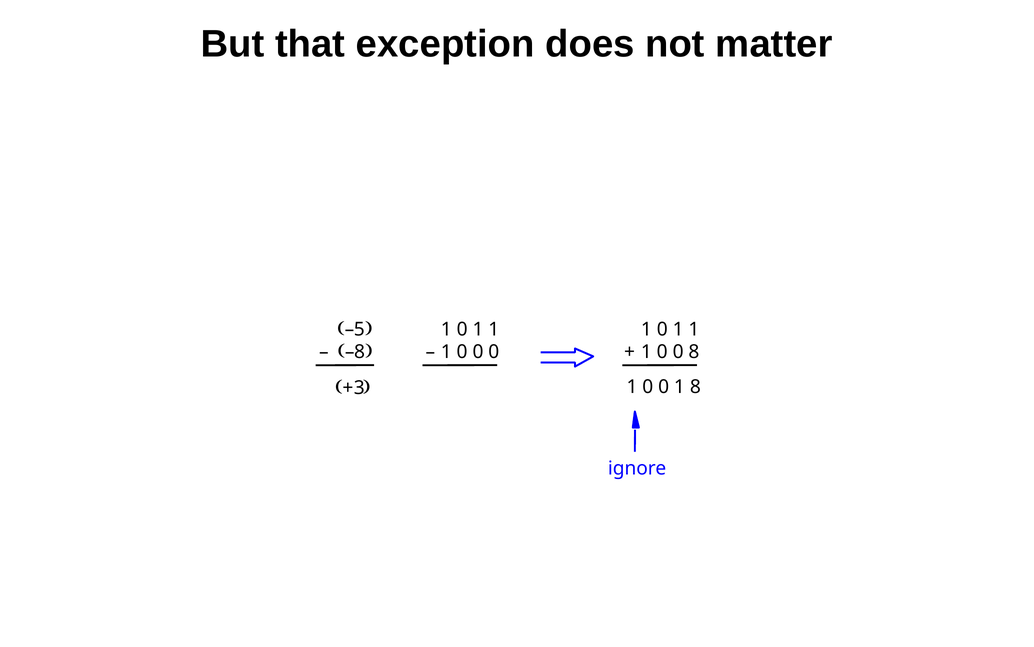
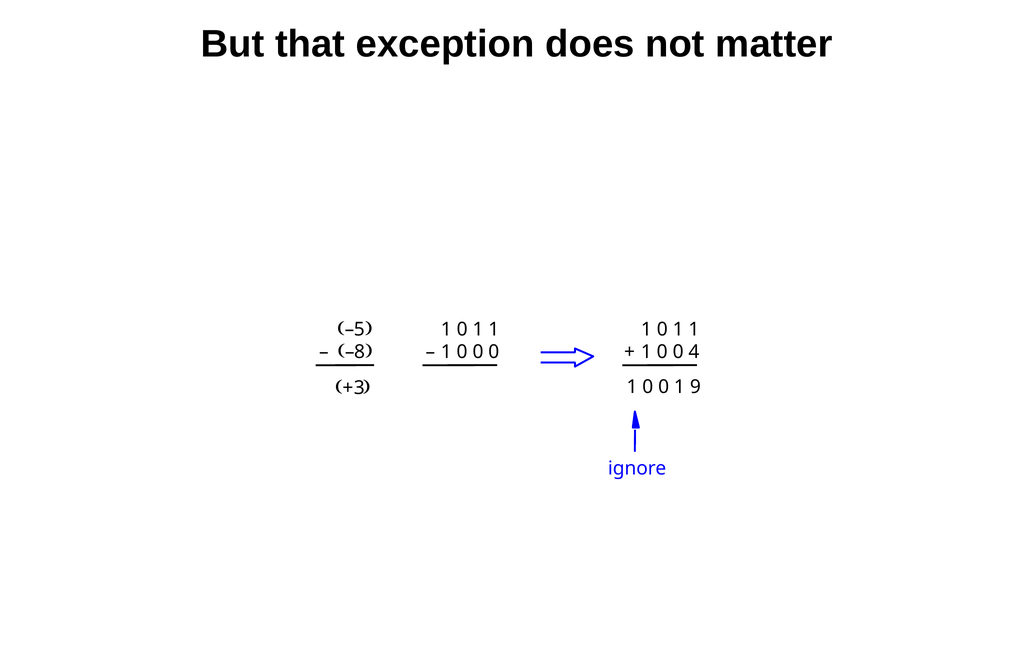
0 8: 8 -> 4
1 8: 8 -> 9
